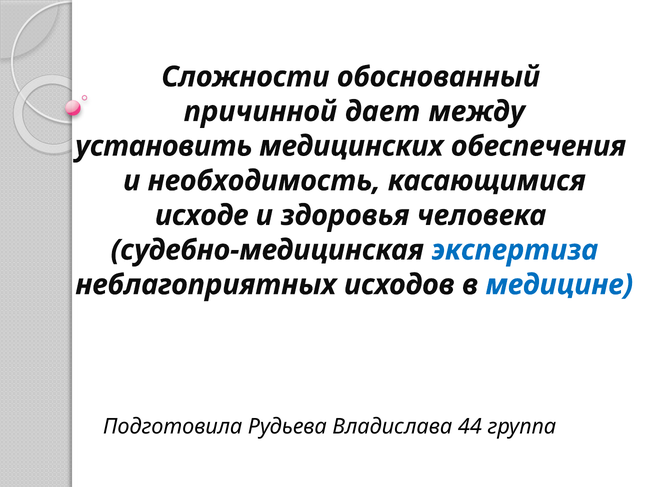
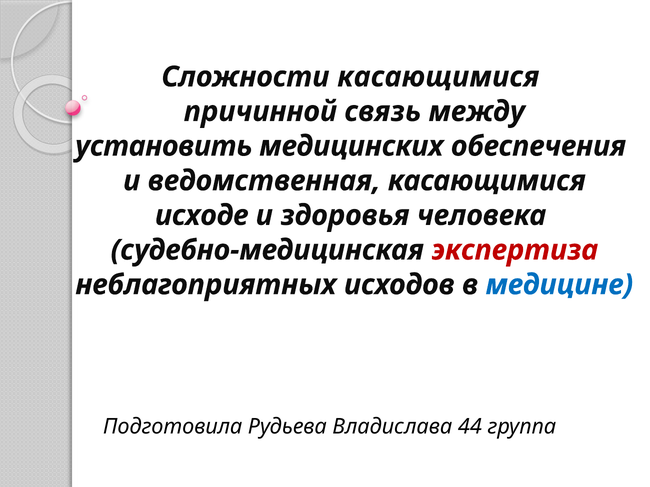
Сложности обоснованный: обоснованный -> касающимися
дает: дает -> связь
необходимость: необходимость -> ведомственная
экспертиза colour: blue -> red
